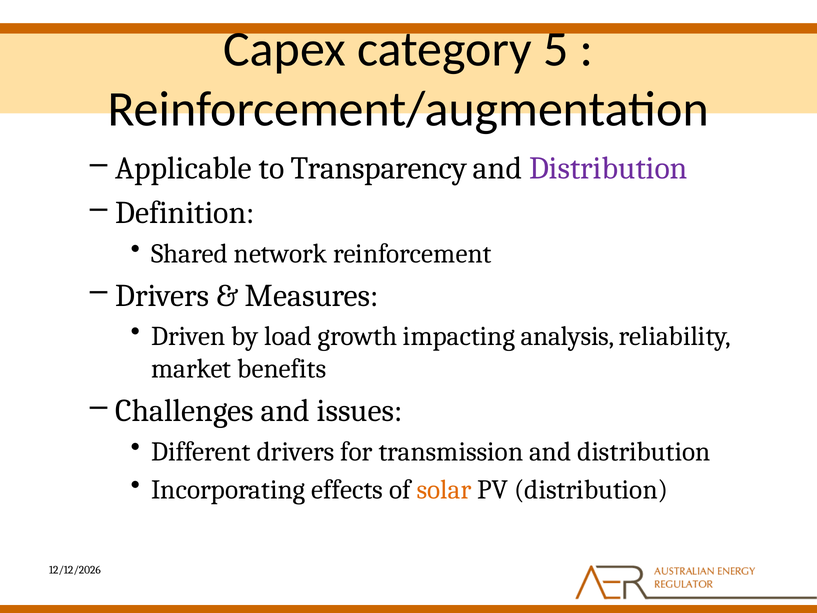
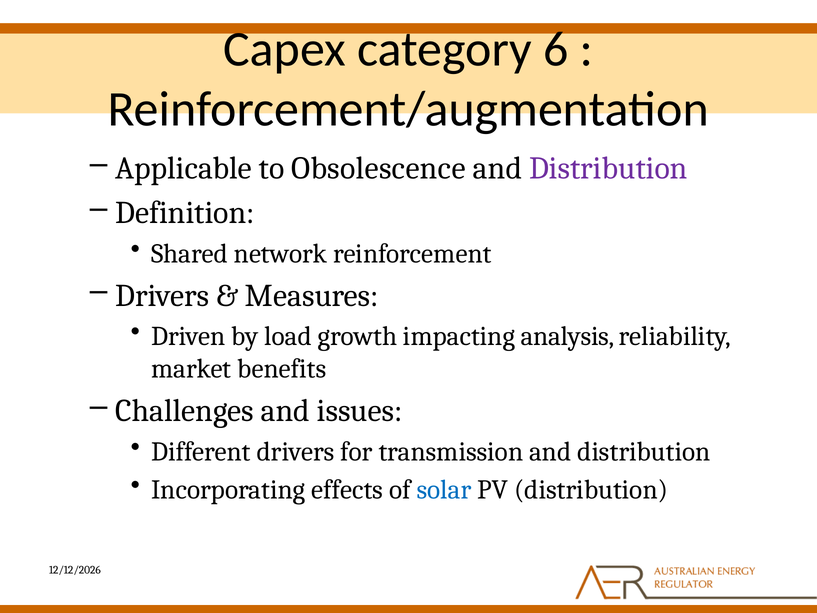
5: 5 -> 6
Transparency: Transparency -> Obsolescence
solar colour: orange -> blue
